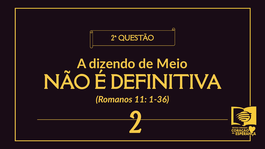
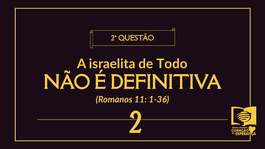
dizendo: dizendo -> israelita
Meio: Meio -> Todo
